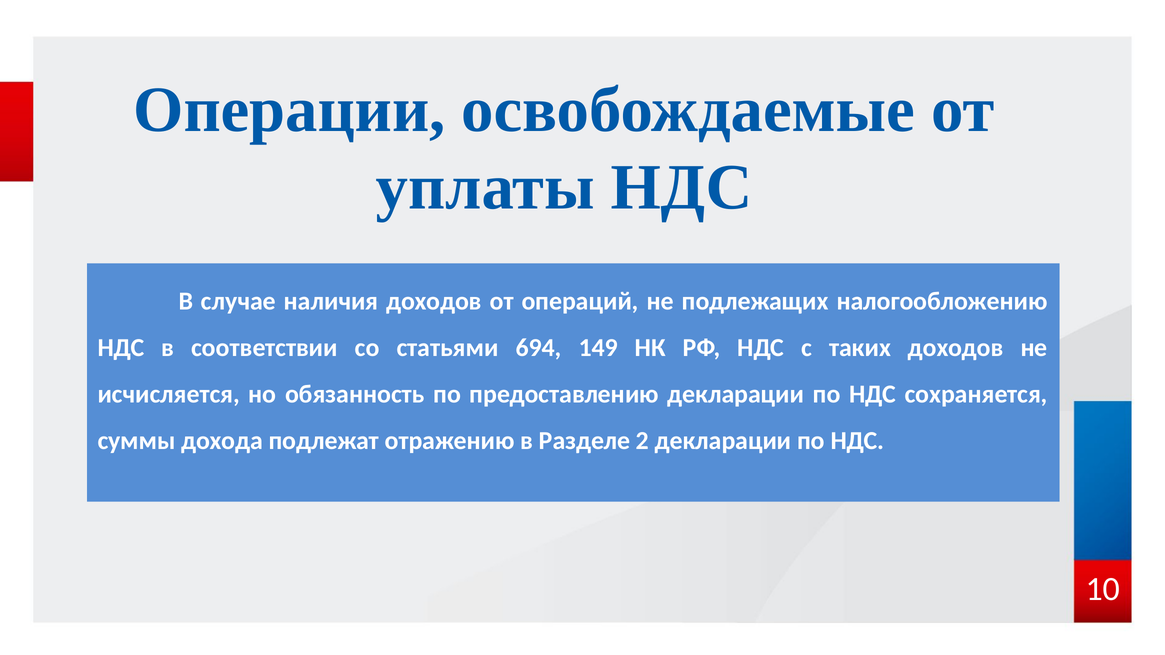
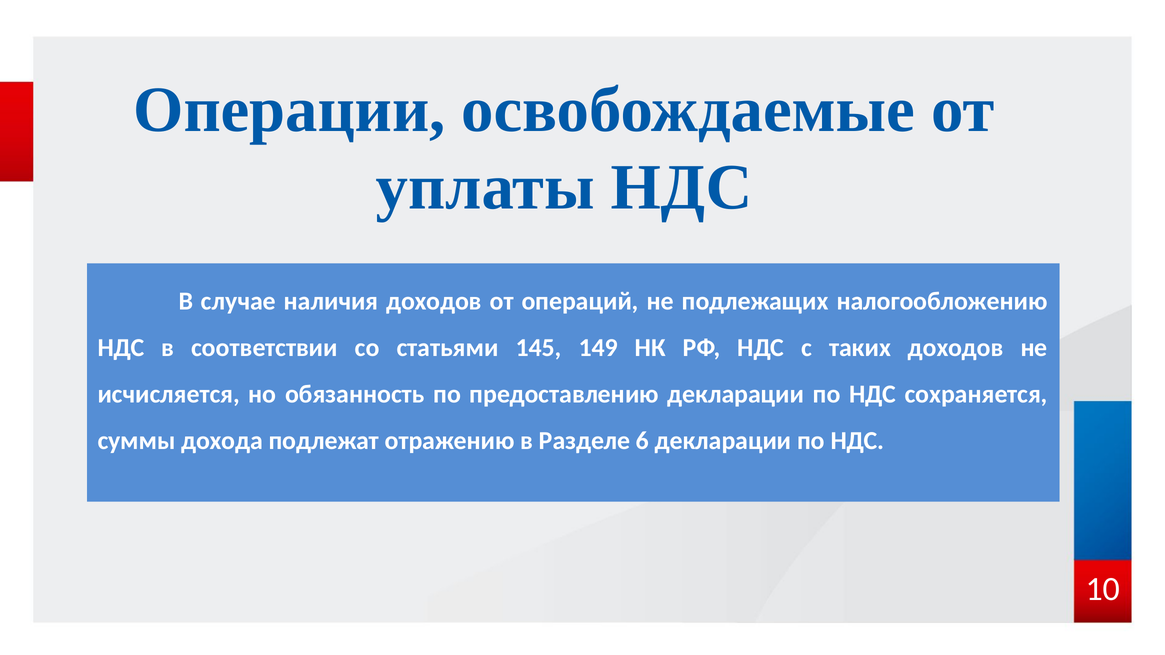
694: 694 -> 145
2: 2 -> 6
